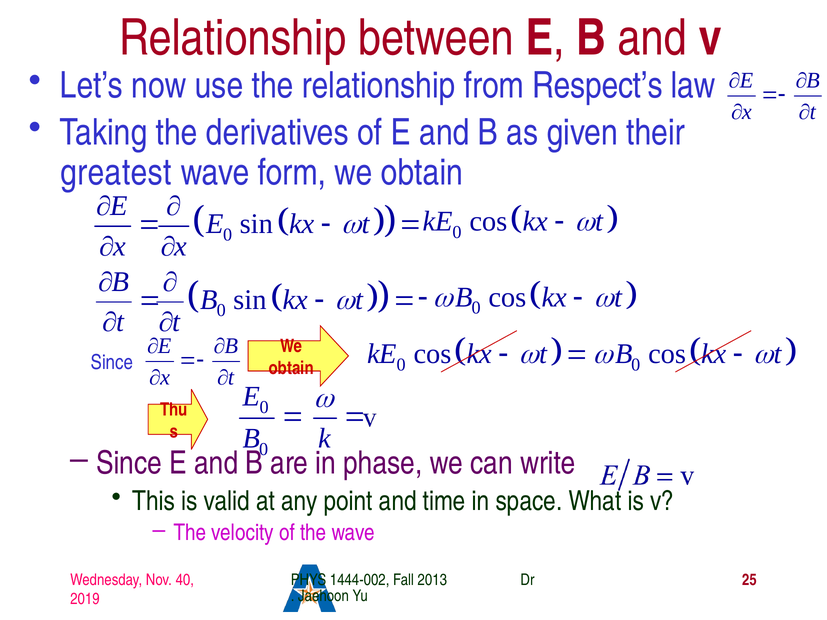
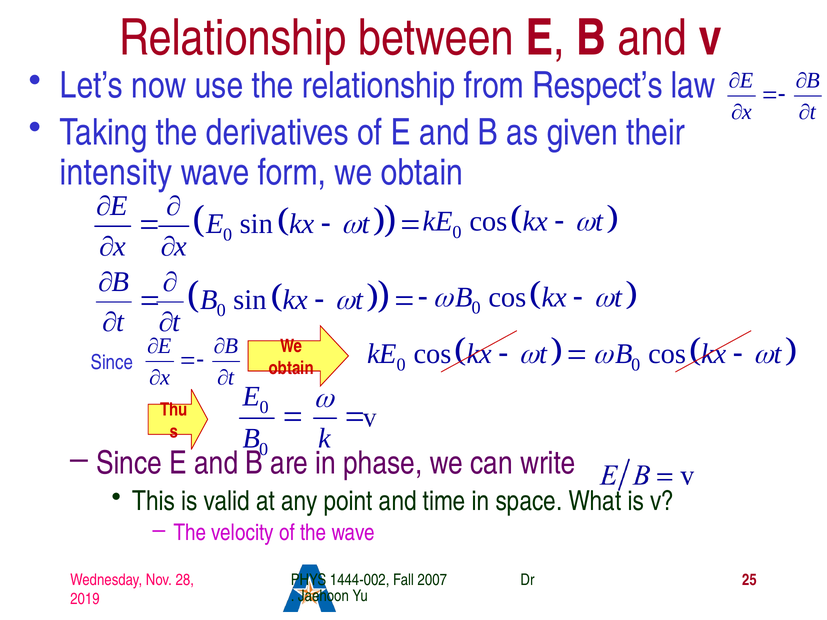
greatest: greatest -> intensity
40: 40 -> 28
2013: 2013 -> 2007
